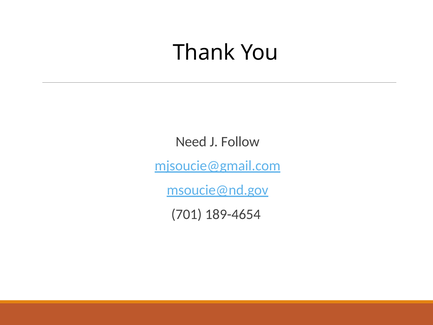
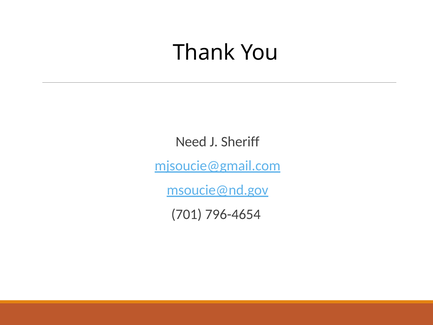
Follow: Follow -> Sheriff
189-4654: 189-4654 -> 796-4654
